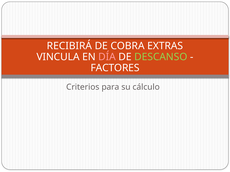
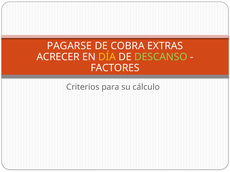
RECIBIRÁ: RECIBIRÁ -> PAGARSE
VINCULA: VINCULA -> ACRECER
DÍA colour: pink -> yellow
